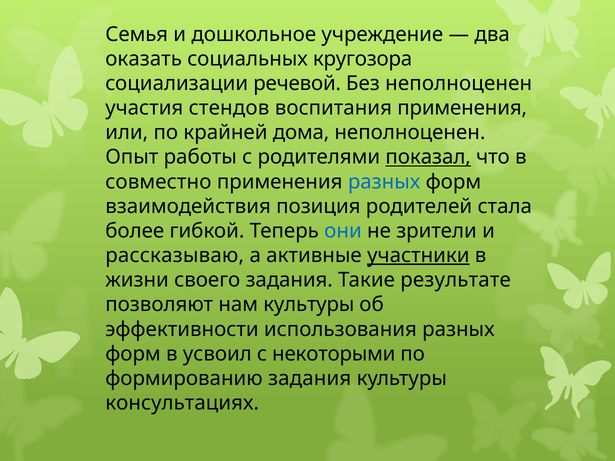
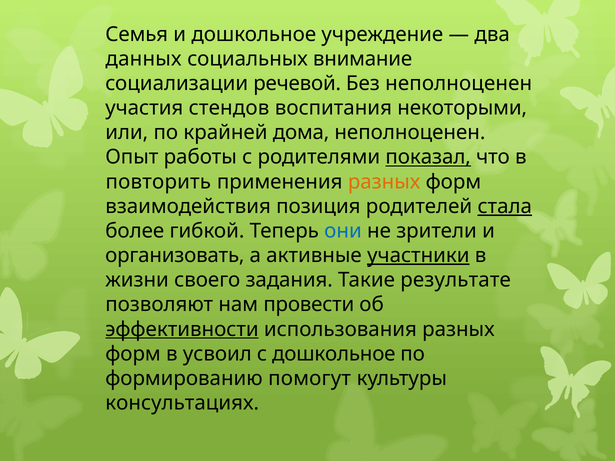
оказать: оказать -> данных
кругозора: кругозора -> внимание
воспитания применения: применения -> некоторыми
совместно: совместно -> повторить
разных at (384, 182) colour: blue -> orange
стала underline: none -> present
рассказываю: рассказываю -> организовать
нам культуры: культуры -> провести
эффективности underline: none -> present
с некоторыми: некоторыми -> дошкольное
формированию задания: задания -> помогут
